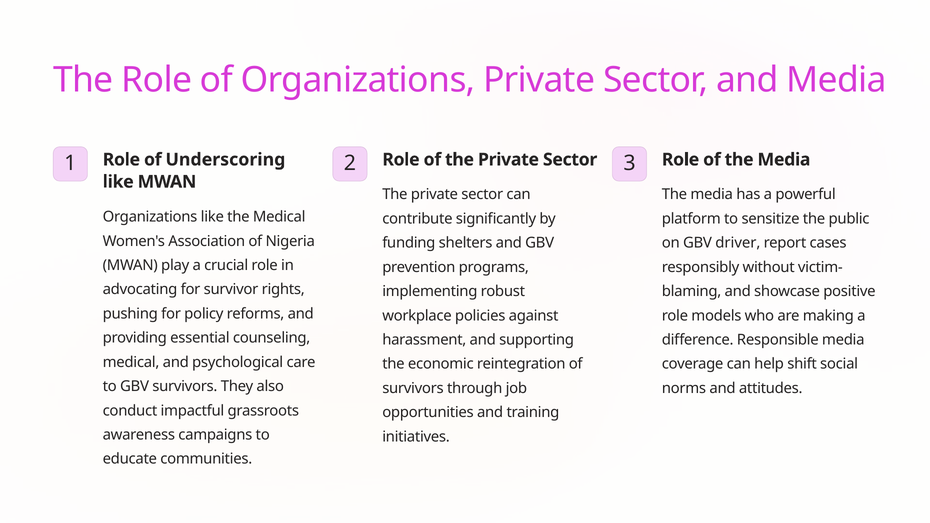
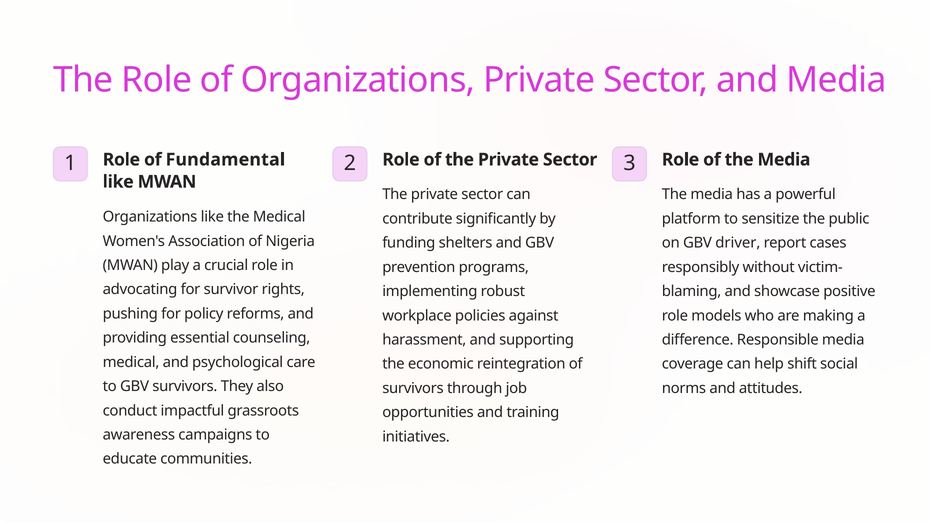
Underscoring: Underscoring -> Fundamental
